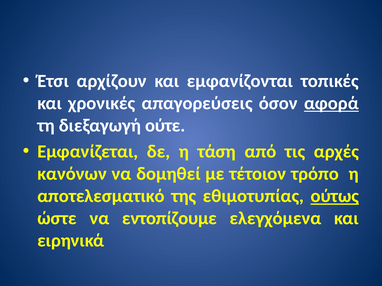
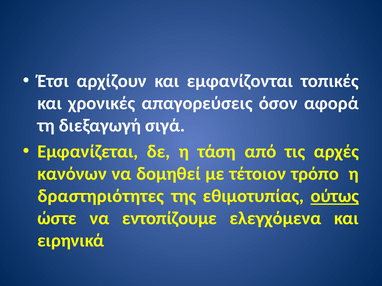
αφορά underline: present -> none
ούτε: ούτε -> σιγά
αποτελεσματικό: αποτελεσματικό -> δραστηριότητες
